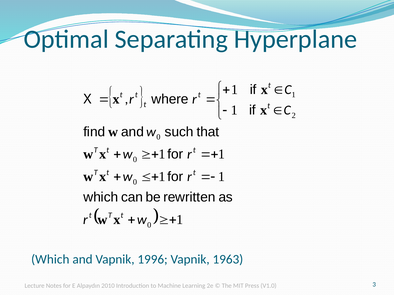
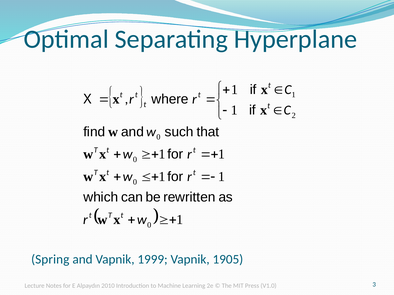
Which at (50, 260): Which -> Spring
1996: 1996 -> 1999
1963: 1963 -> 1905
